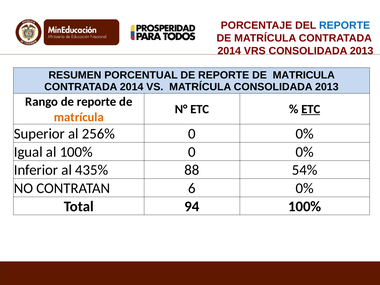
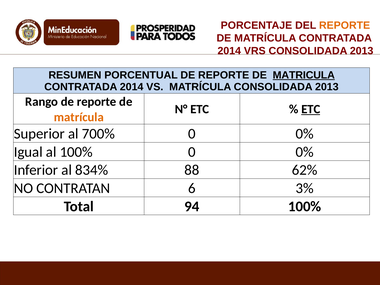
REPORTE at (345, 25) colour: blue -> orange
MATRICULA underline: none -> present
256%: 256% -> 700%
435%: 435% -> 834%
54%: 54% -> 62%
6 0%: 0% -> 3%
